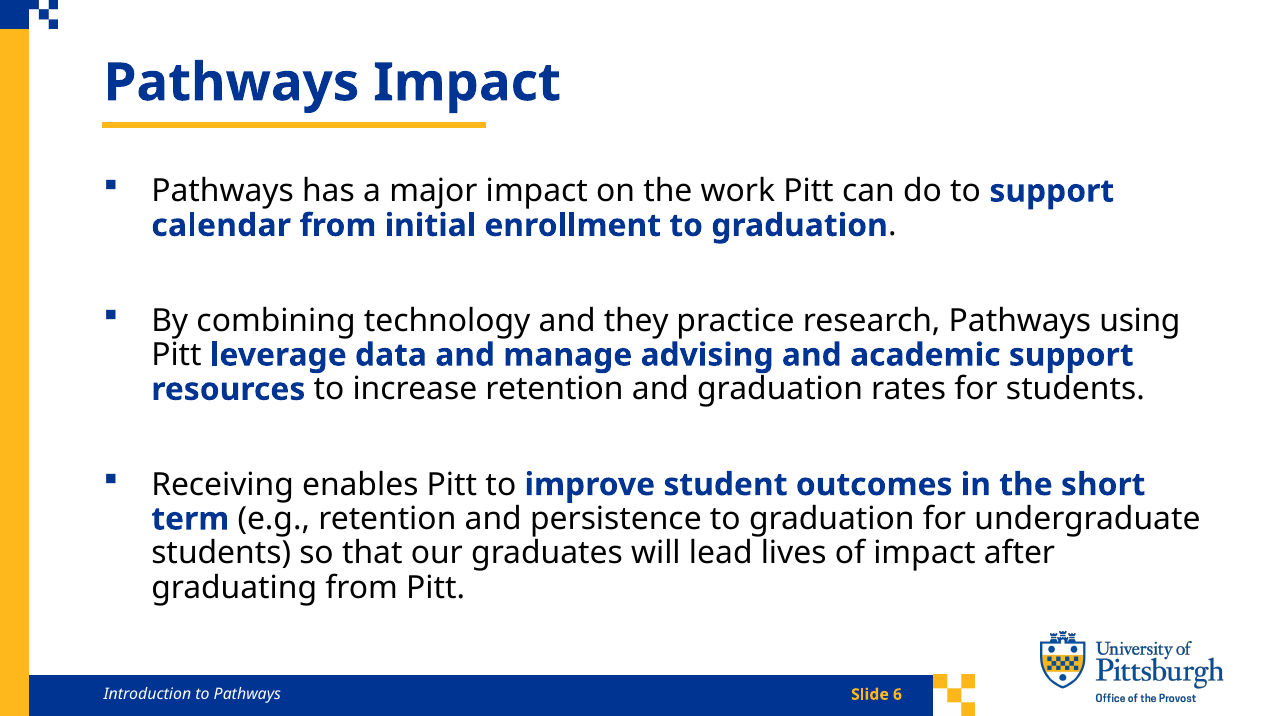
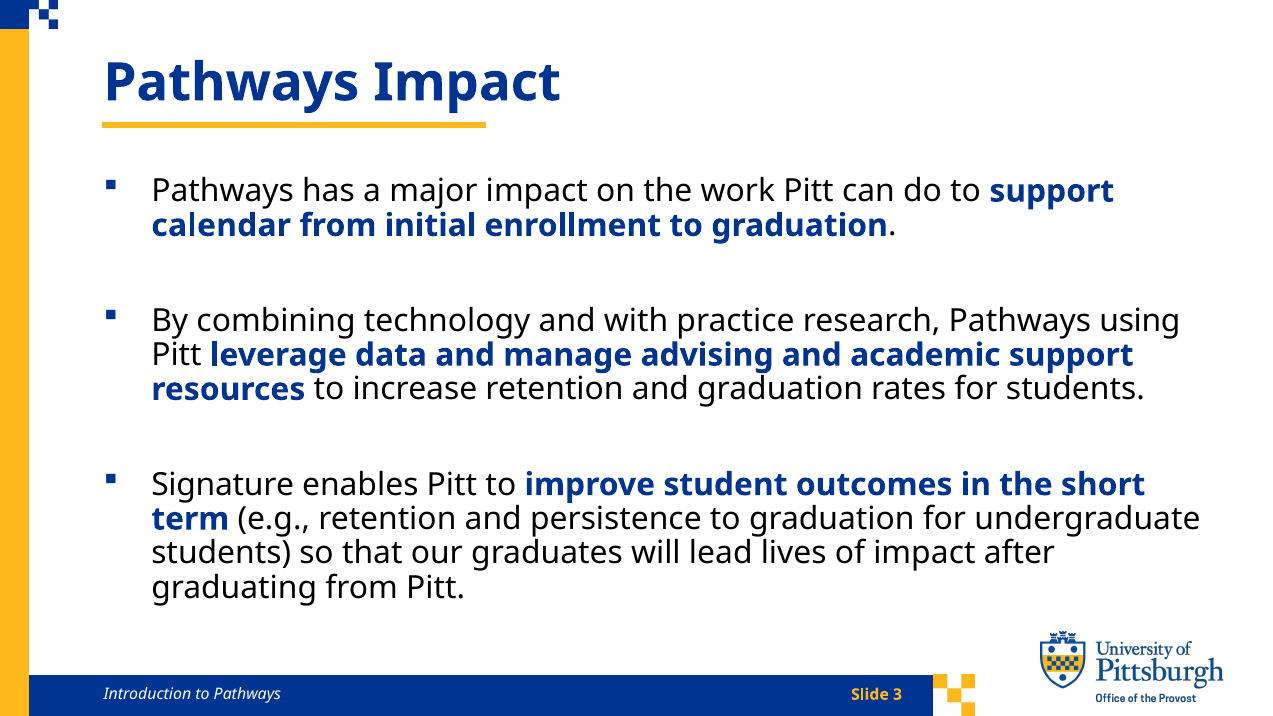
they: they -> with
Receiving: Receiving -> Signature
6: 6 -> 3
